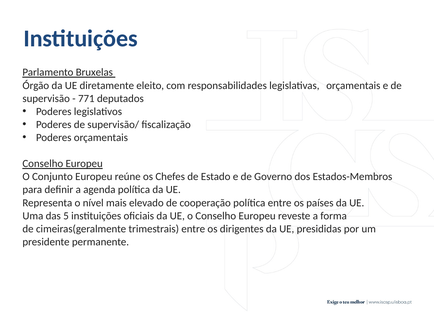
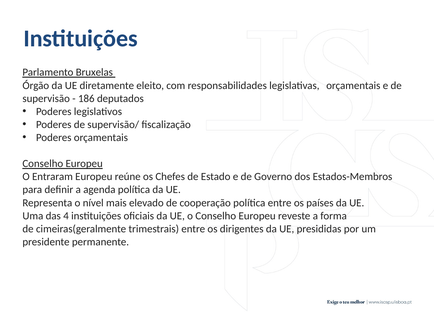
771: 771 -> 186
Conjunto: Conjunto -> Entraram
5: 5 -> 4
